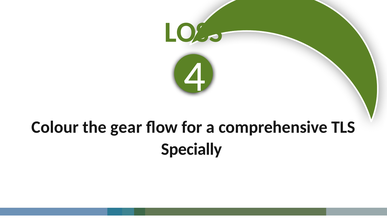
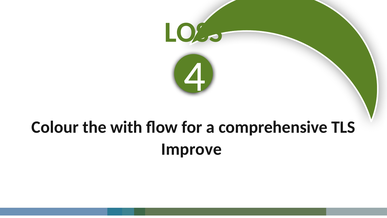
gear: gear -> with
Specially: Specially -> Improve
